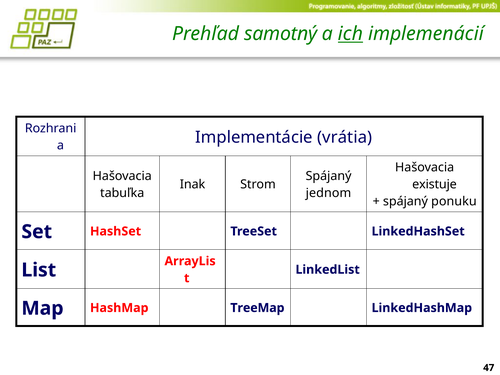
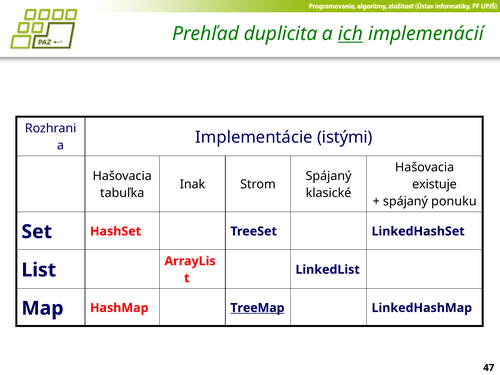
samotný: samotný -> duplicita
vrátia: vrátia -> istými
jednom: jednom -> klasické
TreeMap underline: none -> present
